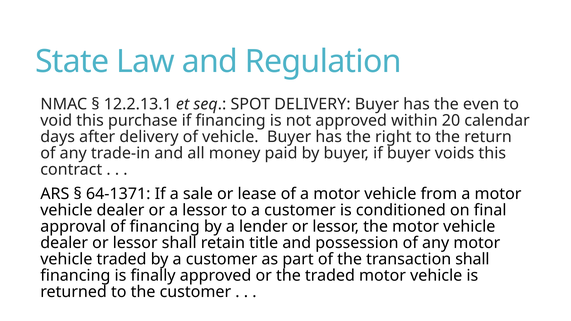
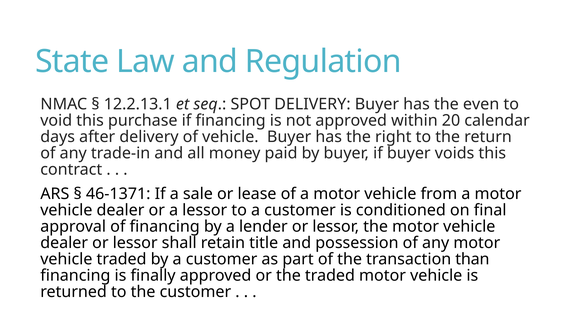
64-1371: 64-1371 -> 46-1371
transaction shall: shall -> than
